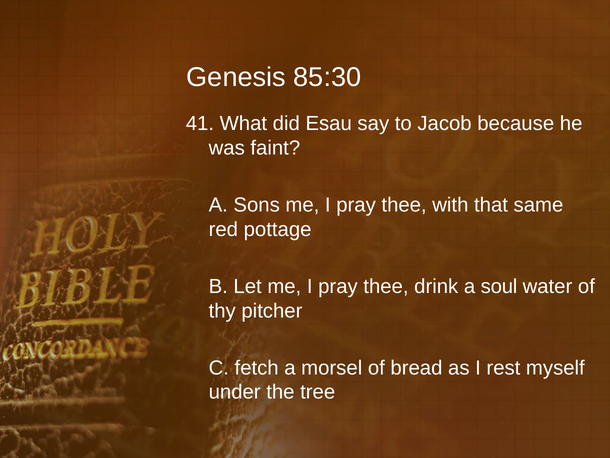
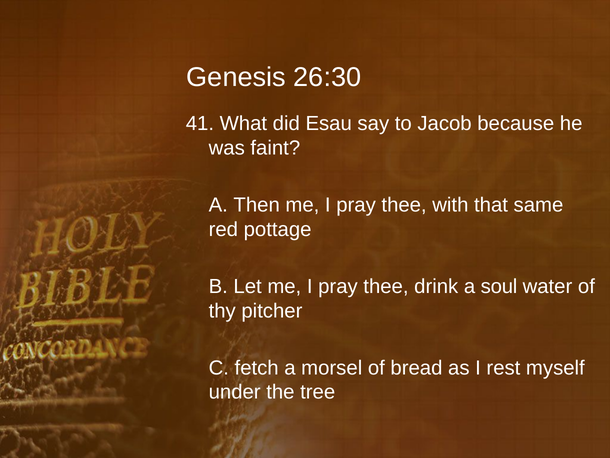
85:30: 85:30 -> 26:30
Sons: Sons -> Then
